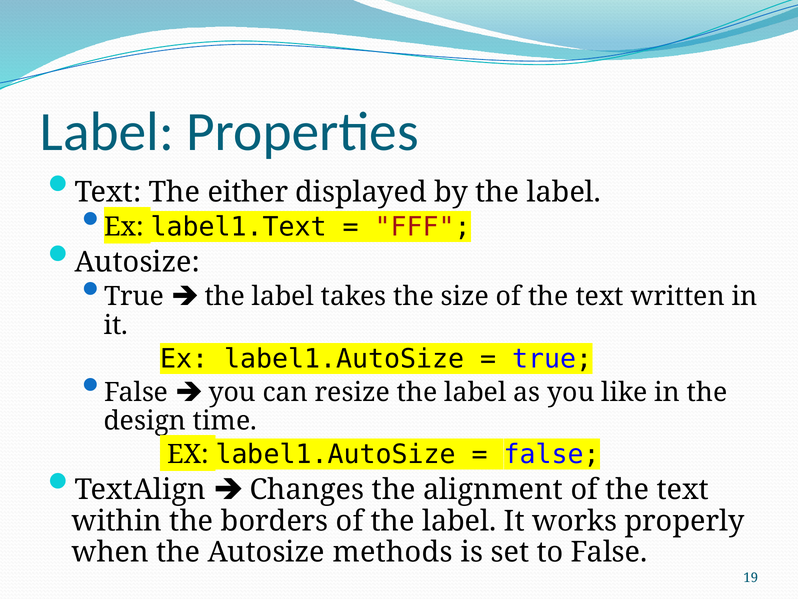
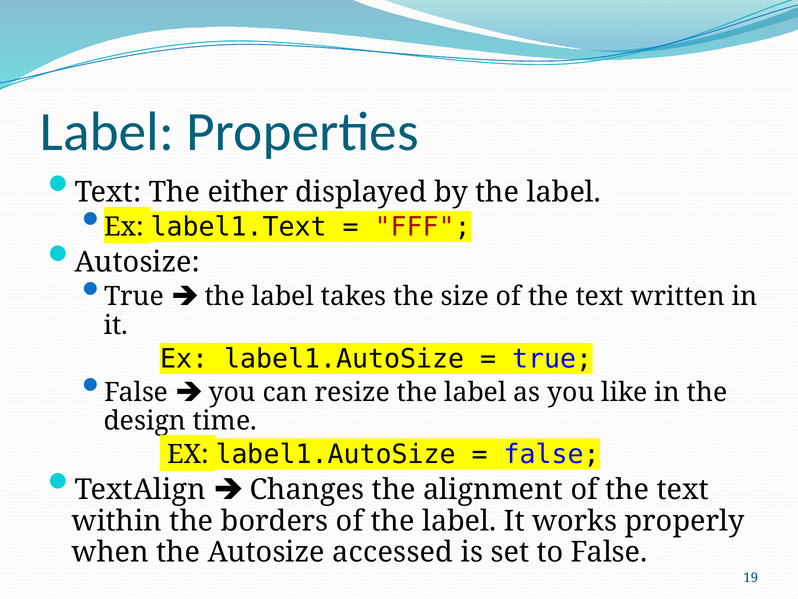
methods: methods -> accessed
